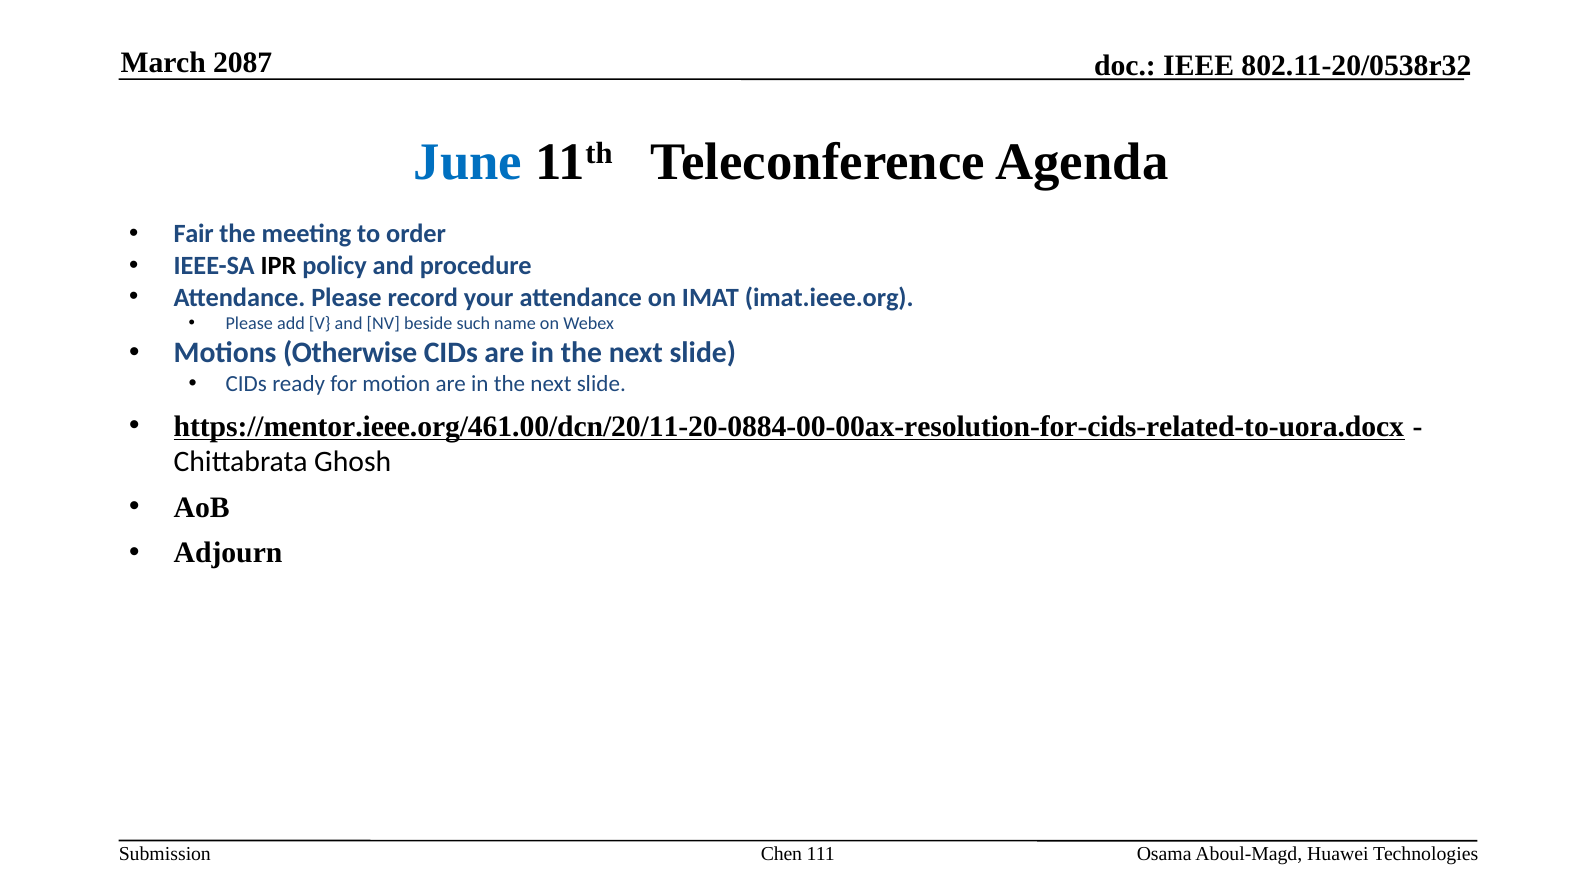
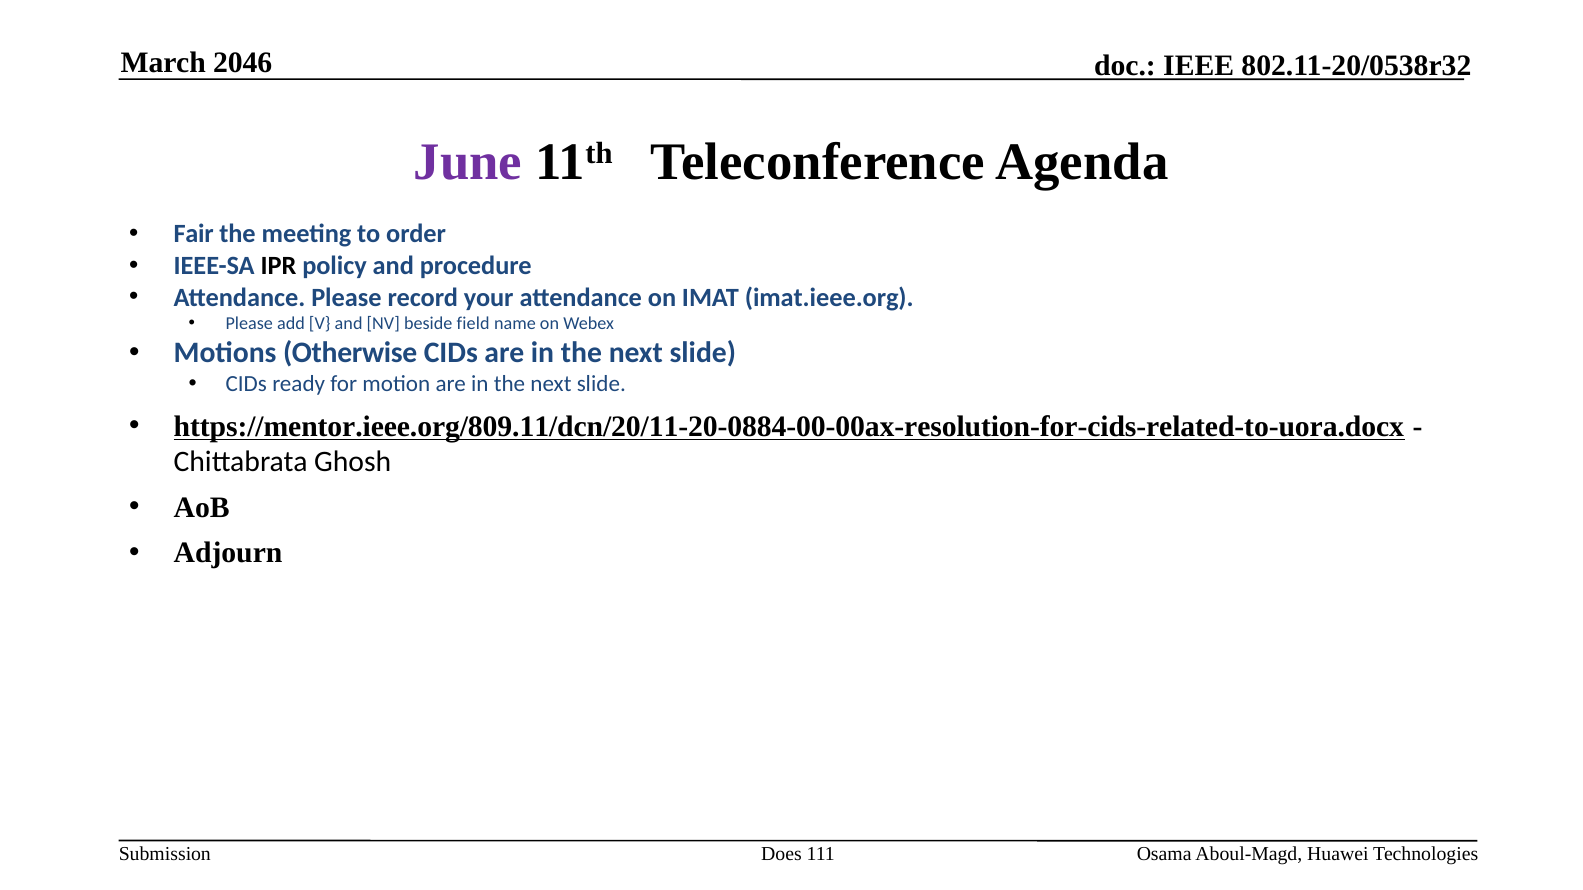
2087: 2087 -> 2046
June colour: blue -> purple
such: such -> field
https://mentor.ieee.org/461.00/dcn/20/11-20-0884-00-00ax-resolution-for-cids-related-to-uora.docx: https://mentor.ieee.org/461.00/dcn/20/11-20-0884-00-00ax-resolution-for-cids-related-to-uora.docx -> https://mentor.ieee.org/809.11/dcn/20/11-20-0884-00-00ax-resolution-for-cids-related-to-uora.docx
Chen: Chen -> Does
